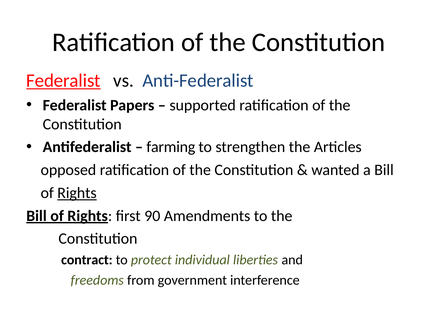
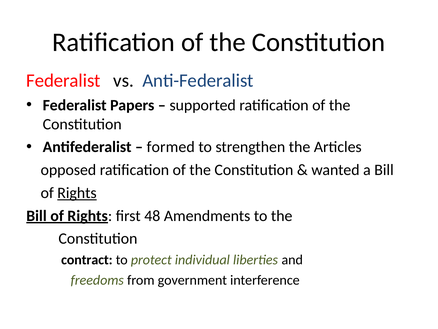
Federalist at (63, 81) underline: present -> none
farming: farming -> formed
90: 90 -> 48
